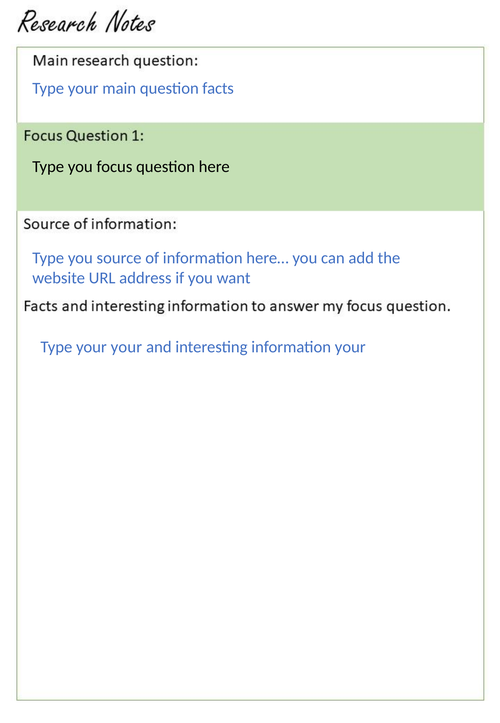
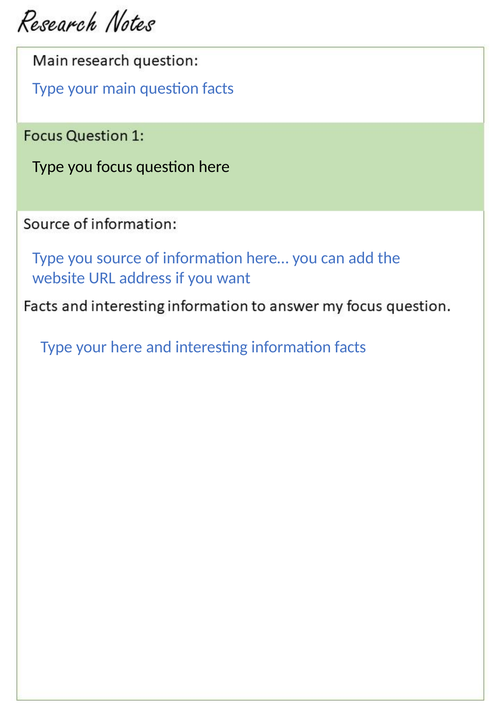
your your: your -> here
information your: your -> facts
